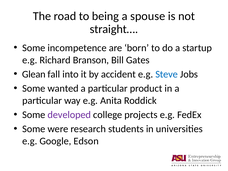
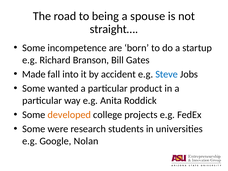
Glean: Glean -> Made
developed colour: purple -> orange
Edson: Edson -> Nolan
